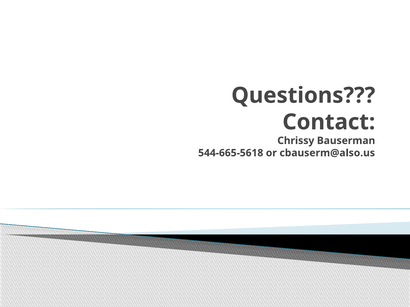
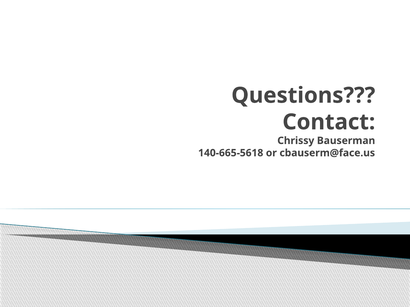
544-665-5618: 544-665-5618 -> 140-665-5618
cbauserm@also.us: cbauserm@also.us -> cbauserm@face.us
